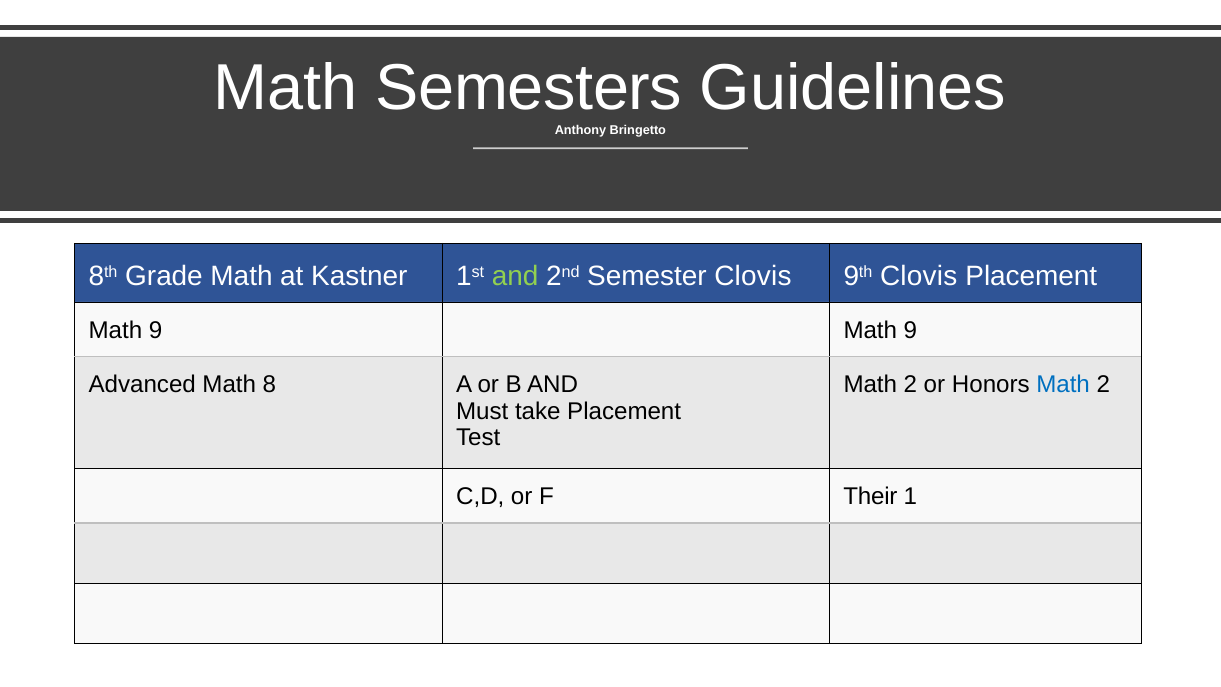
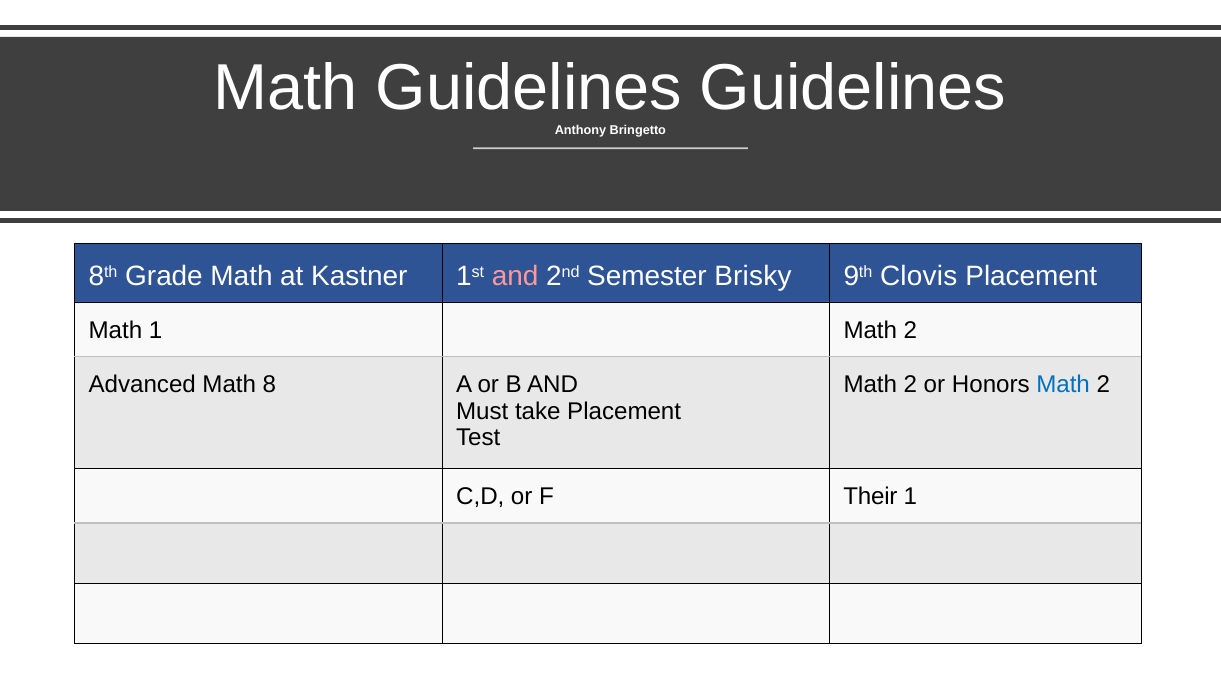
Math Semesters: Semesters -> Guidelines
and at (515, 277) colour: light green -> pink
Semester Clovis: Clovis -> Brisky
9 at (156, 330): 9 -> 1
9 at (910, 330): 9 -> 2
